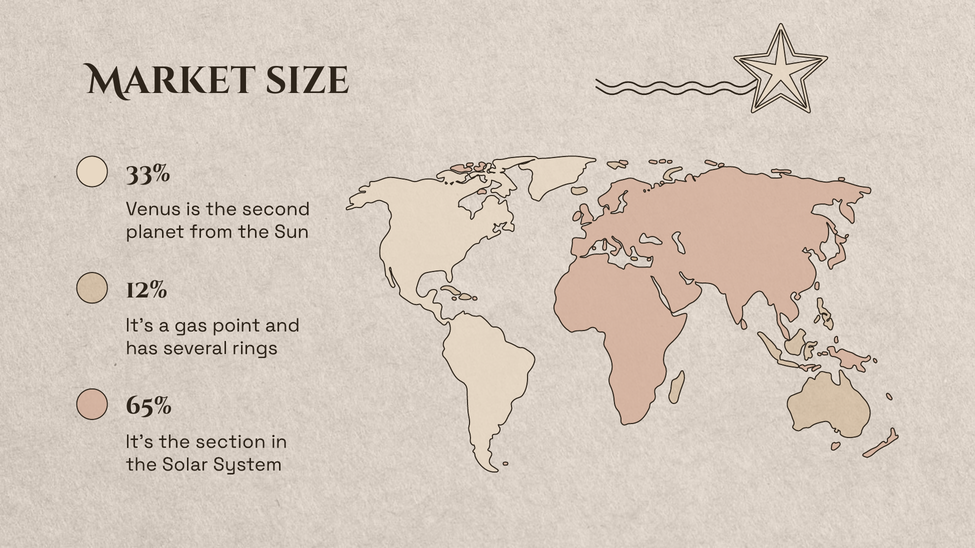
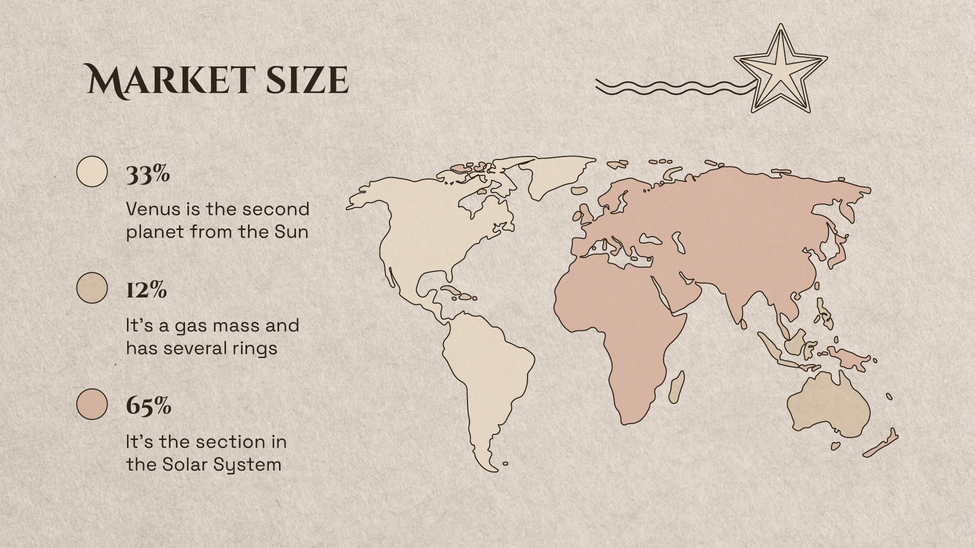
point: point -> mass
